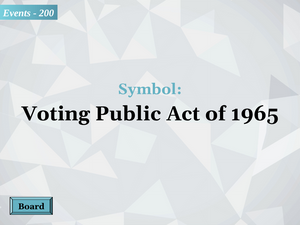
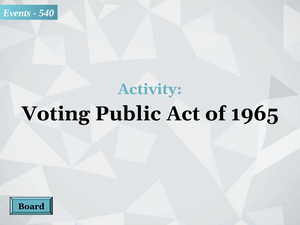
200: 200 -> 540
Symbol: Symbol -> Activity
